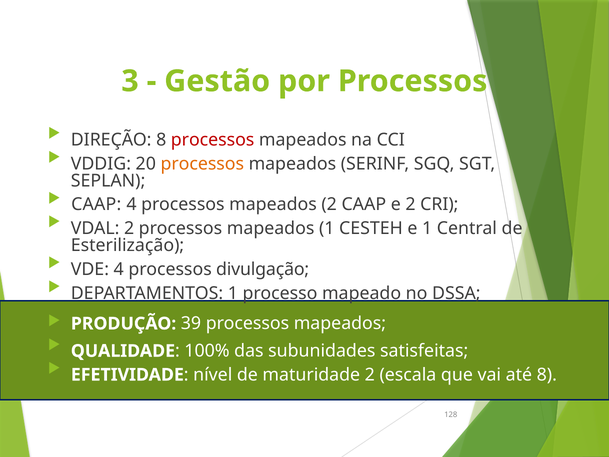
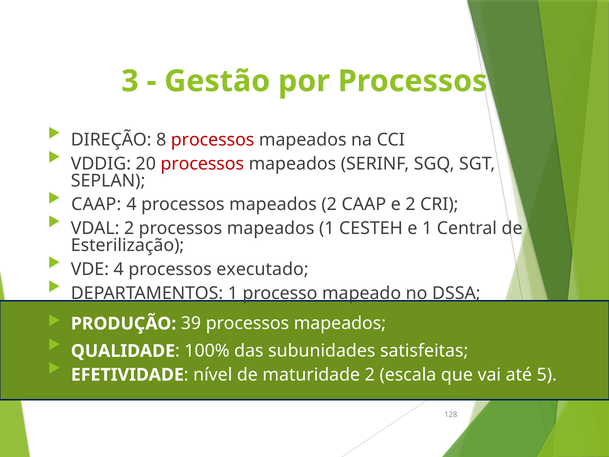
processos at (202, 164) colour: orange -> red
divulgação: divulgação -> executado
até 8: 8 -> 5
